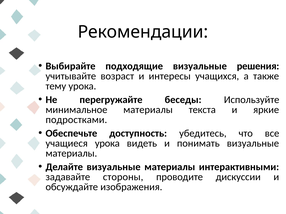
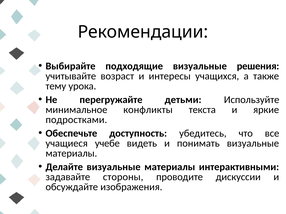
беседы: беседы -> детьми
минимальное материалы: материалы -> конфликты
учащиеся урока: урока -> учебе
